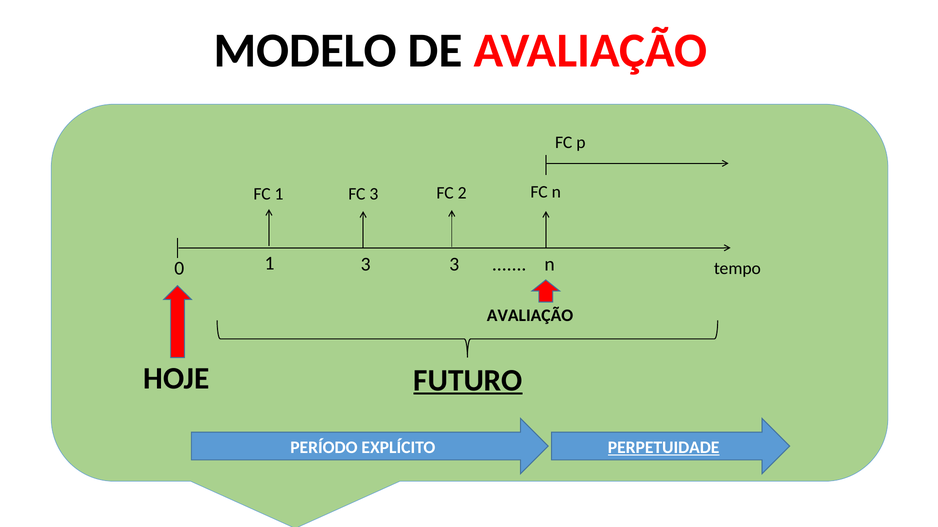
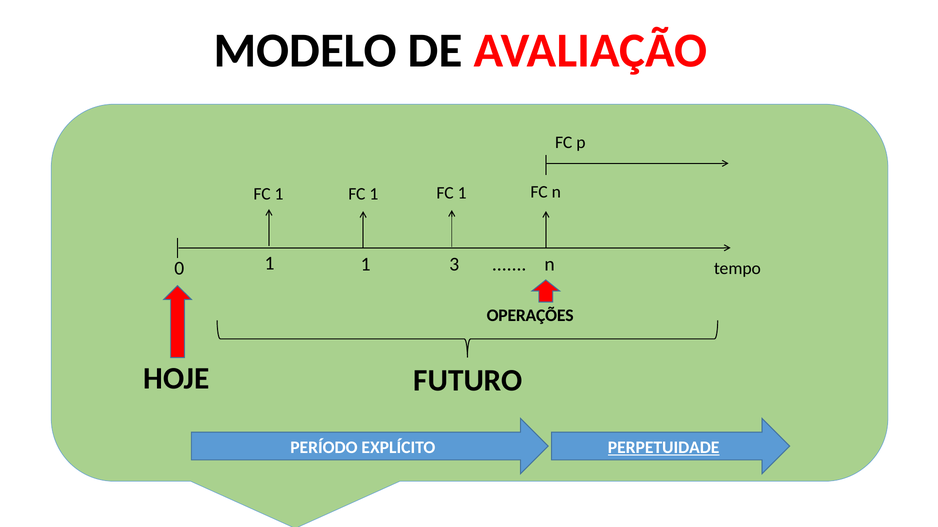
3 at (374, 194): 3 -> 1
2 at (462, 193): 2 -> 1
1 3: 3 -> 1
AVALIAÇÃO at (530, 316): AVALIAÇÃO -> OPERAÇÕES
FUTURO underline: present -> none
